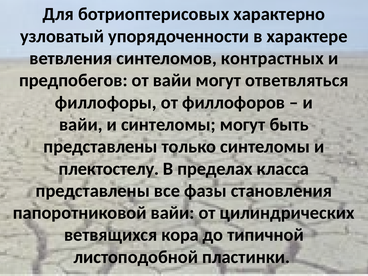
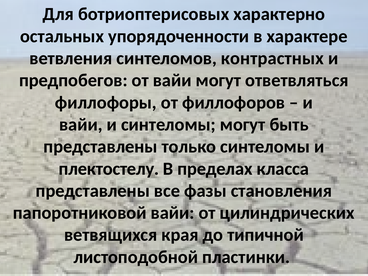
узловатый: узловатый -> остальных
кора: кора -> края
